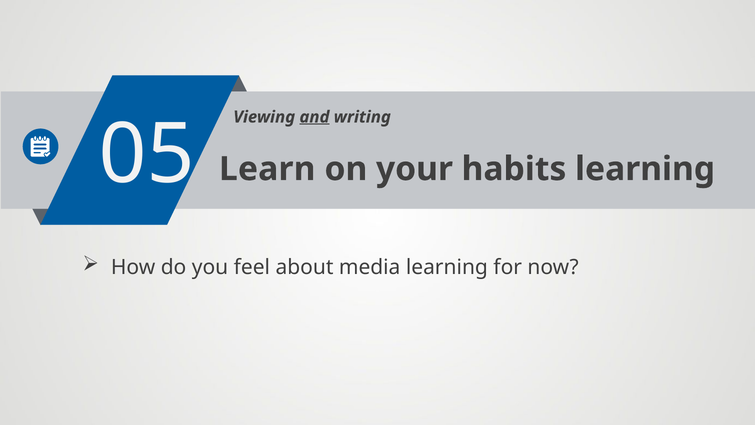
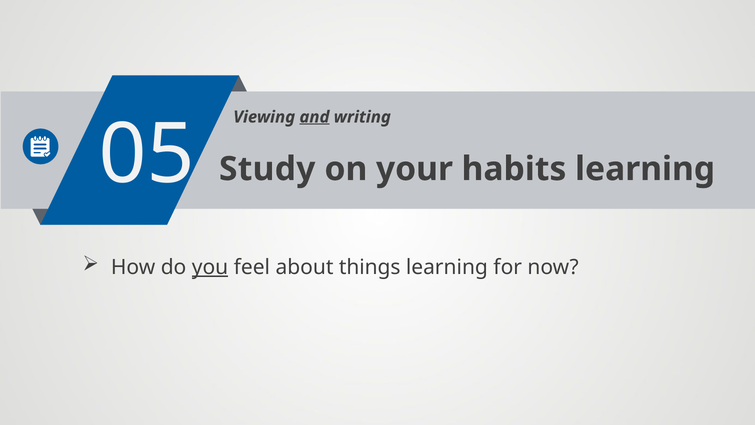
Learn: Learn -> Study
you underline: none -> present
media: media -> things
